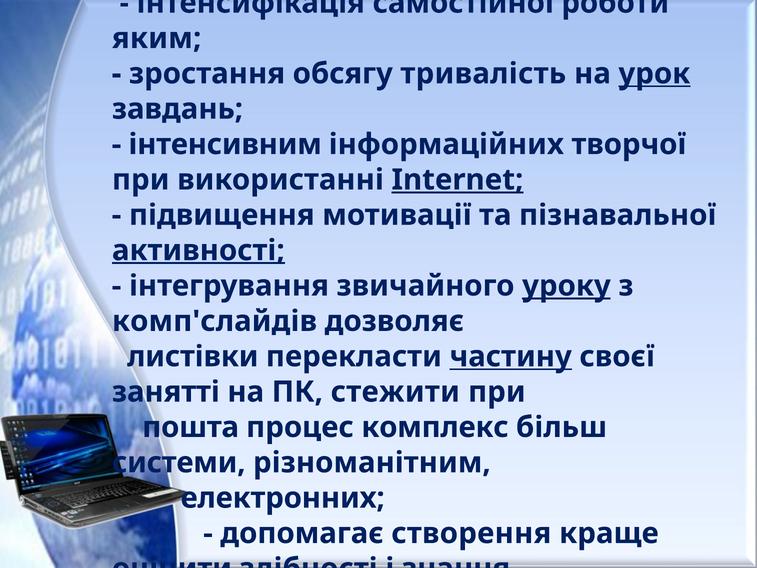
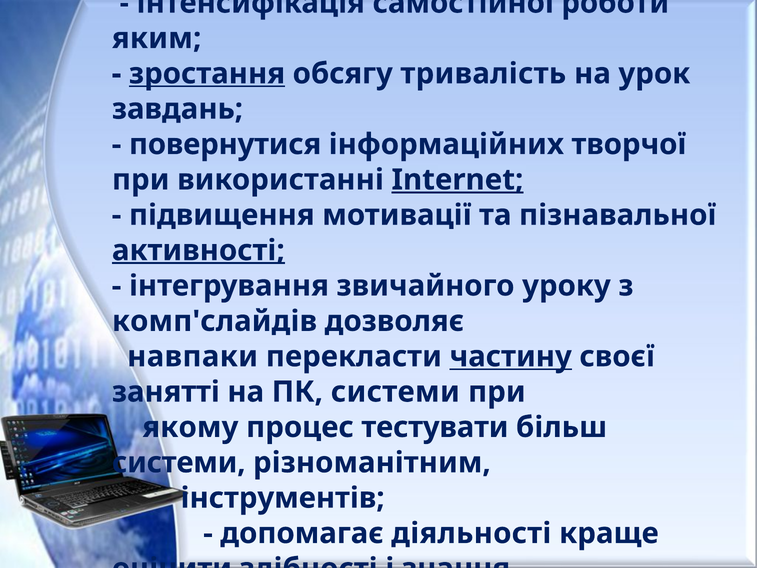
зростання underline: none -> present
урок underline: present -> none
інтенсивним: інтенсивним -> повернутися
уроку underline: present -> none
листівки: листівки -> навпаки
ПК стежити: стежити -> системи
пошта: пошта -> якому
комплекс: комплекс -> тестувати
електронних: електронних -> інструментів
створення: створення -> діяльності
